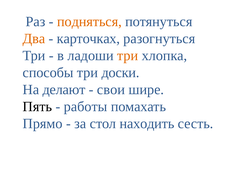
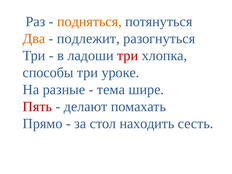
карточках: карточках -> подлежит
три at (128, 56) colour: orange -> red
доски: доски -> уроке
делают: делают -> разные
свои: свои -> тема
Пять colour: black -> red
работы: работы -> делают
